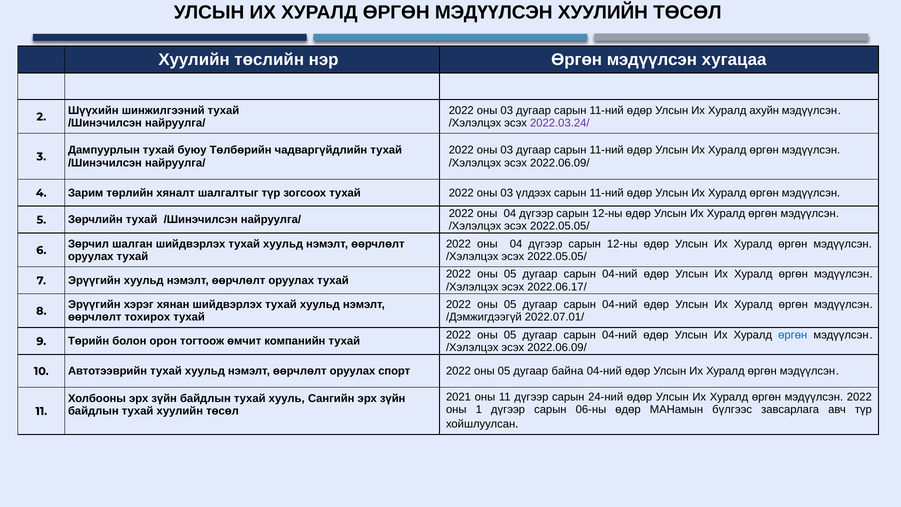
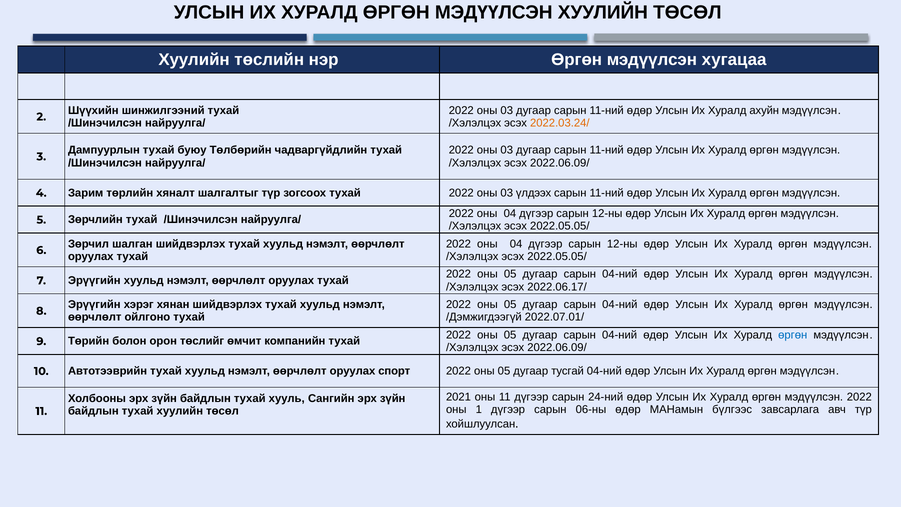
2022.03.24/ colour: purple -> orange
тохирох: тохирох -> ойлгоно
тогтоож: тогтоож -> төслийг
байна: байна -> тусгай
